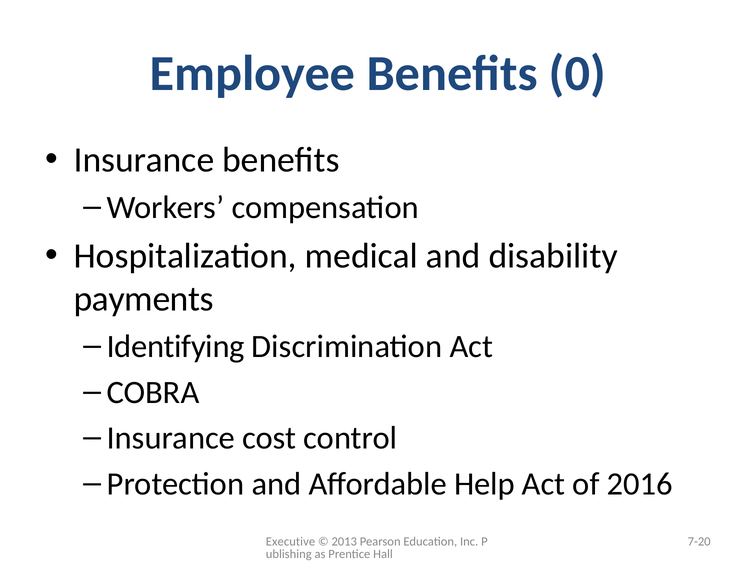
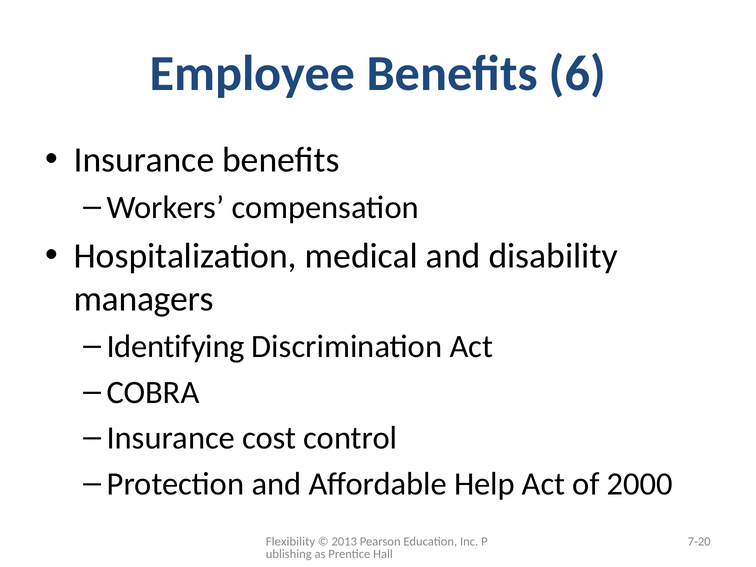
0: 0 -> 6
payments: payments -> managers
2016: 2016 -> 2000
Executive: Executive -> Flexibility
